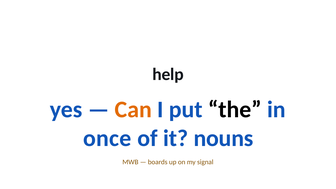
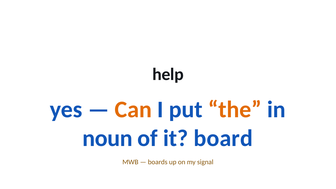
the colour: black -> orange
once: once -> noun
nouns: nouns -> board
